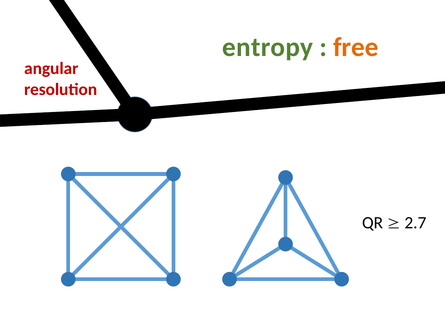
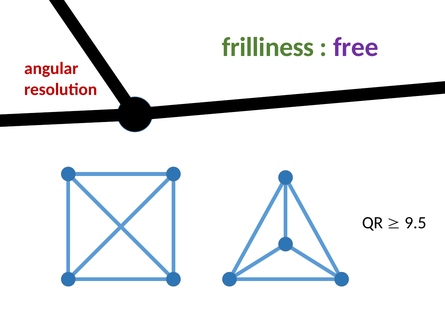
entropy: entropy -> frilliness
free colour: orange -> purple
2.7: 2.7 -> 9.5
